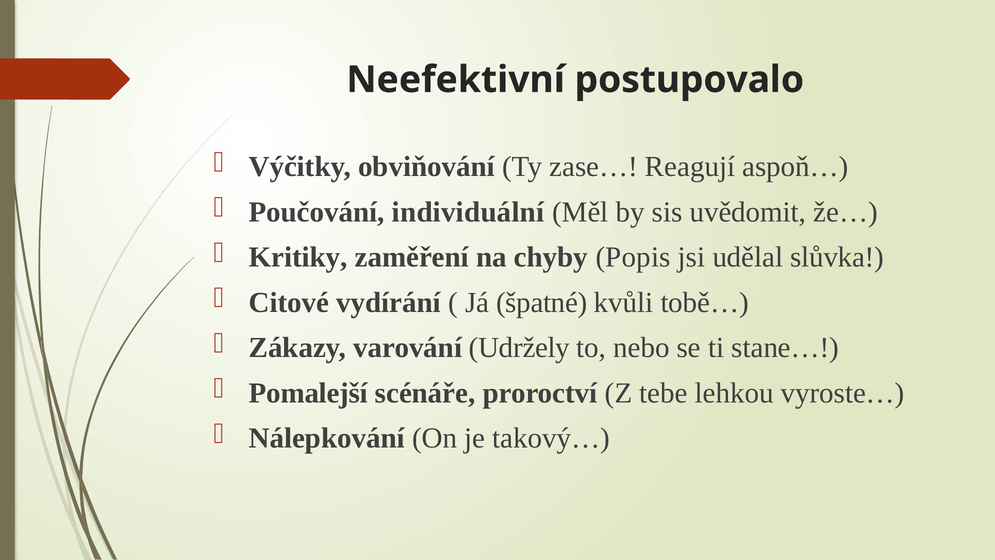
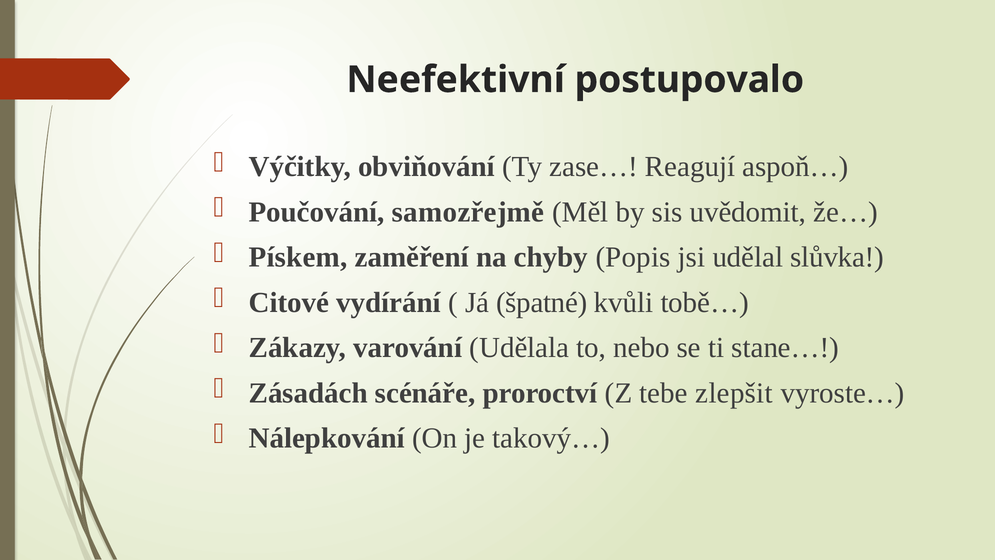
individuální: individuální -> samozřejmě
Kritiky: Kritiky -> Pískem
Udržely: Udržely -> Udělala
Pomalejší: Pomalejší -> Zásadách
lehkou: lehkou -> zlepšit
